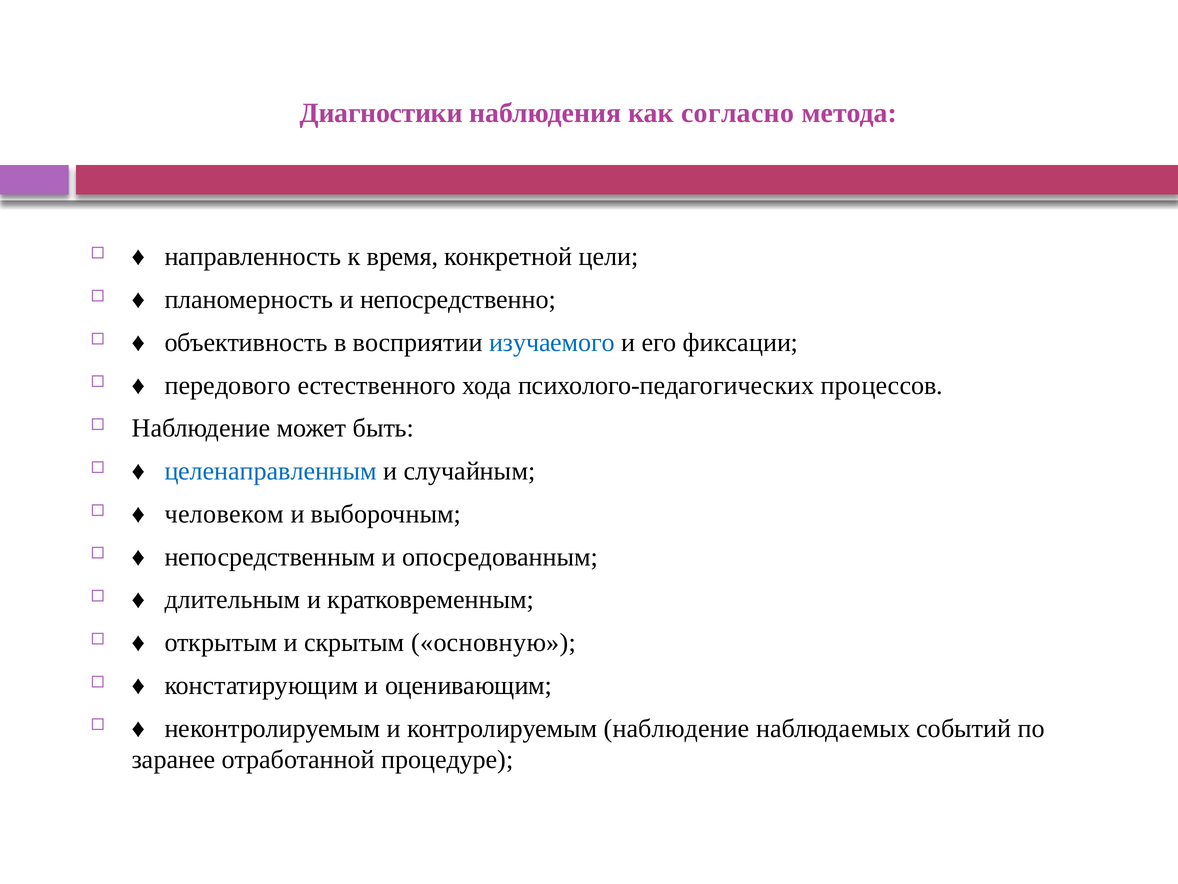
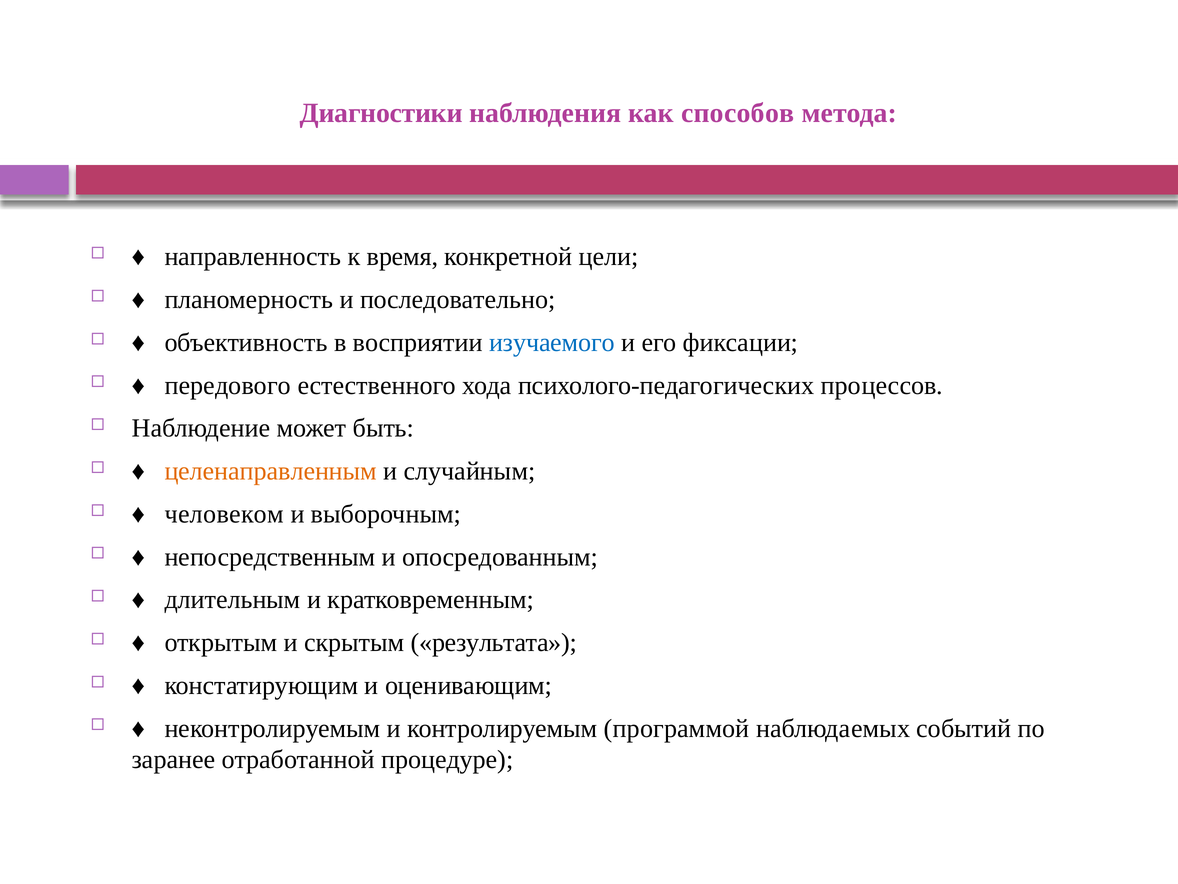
согласно: согласно -> способов
непосредственно: непосредственно -> последовательно
целенаправленным colour: blue -> orange
основную: основную -> результата
контролируемым наблюдение: наблюдение -> программой
